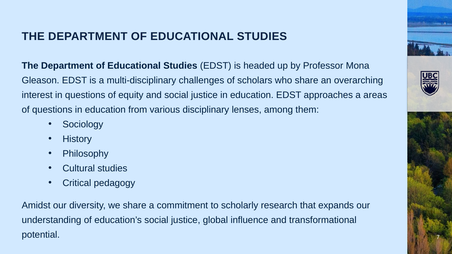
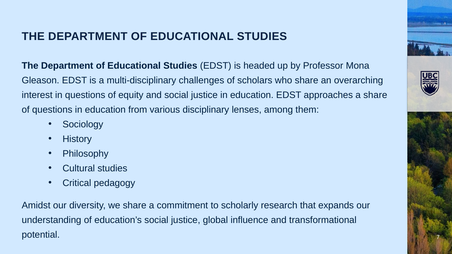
a areas: areas -> share
